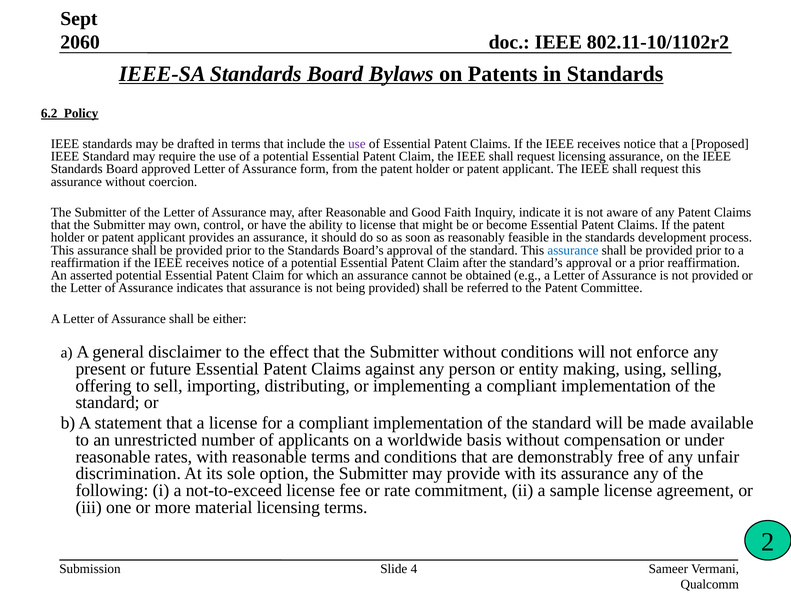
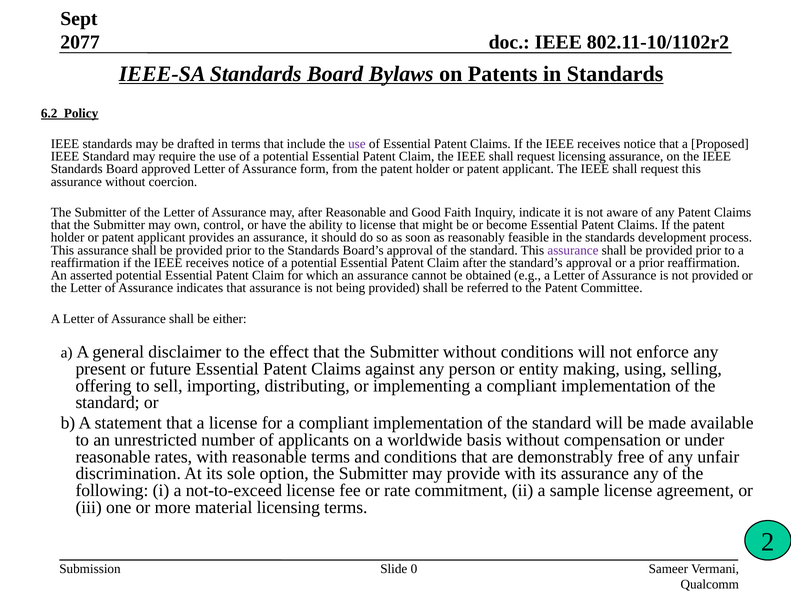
2060: 2060 -> 2077
assurance at (573, 250) colour: blue -> purple
4: 4 -> 0
